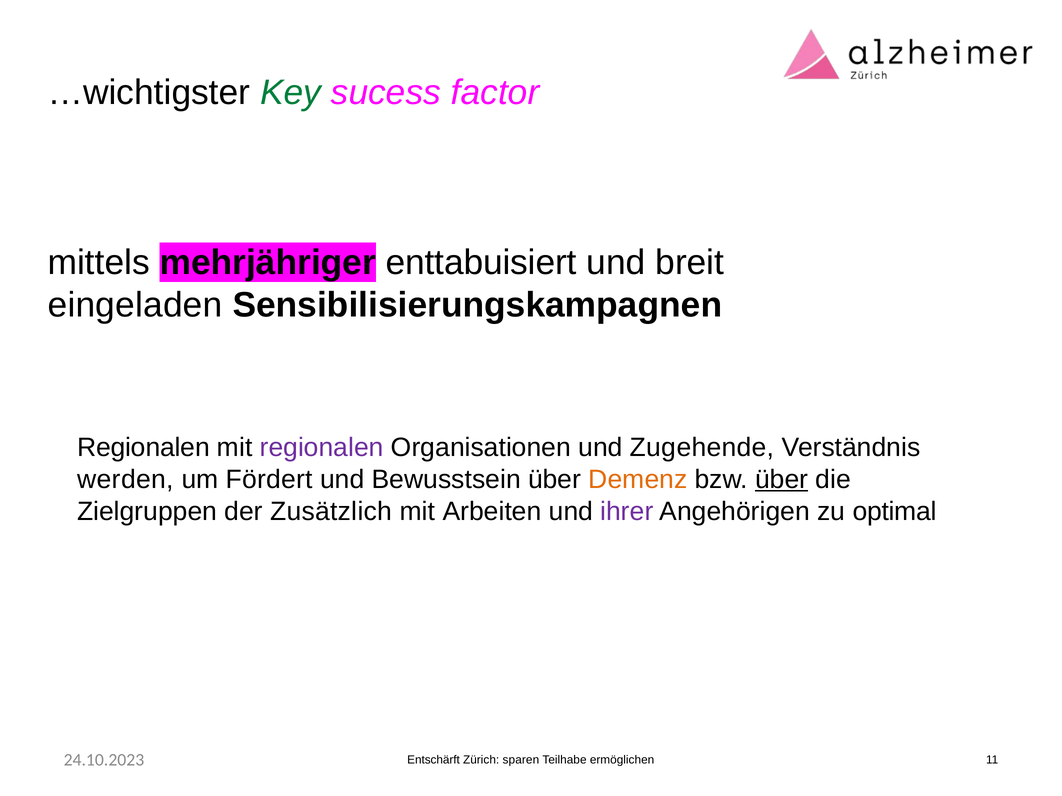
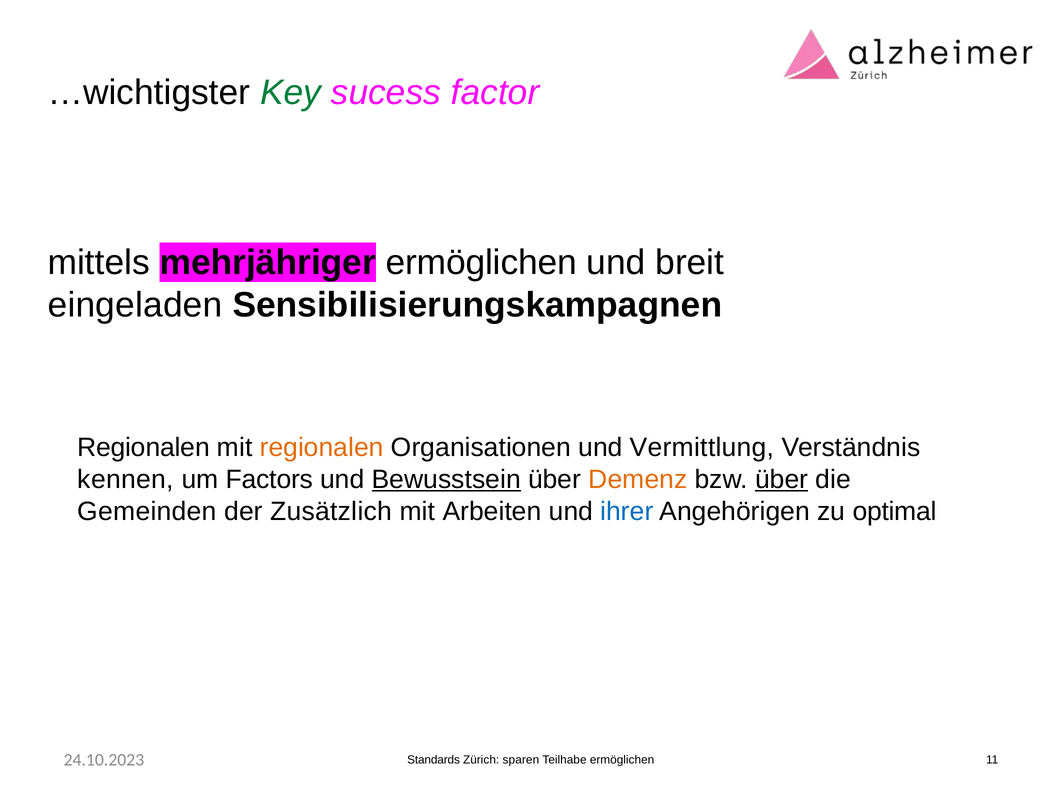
mehrjähriger enttabuisiert: enttabuisiert -> ermöglichen
regionalen at (322, 448) colour: purple -> orange
Zugehende: Zugehende -> Vermittlung
werden: werden -> kennen
Fördert: Fördert -> Factors
Bewusstsein underline: none -> present
Zielgruppen: Zielgruppen -> Gemeinden
ihrer colour: purple -> blue
Entschärft: Entschärft -> Standards
